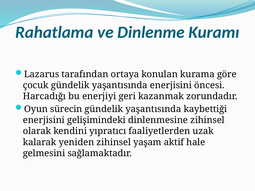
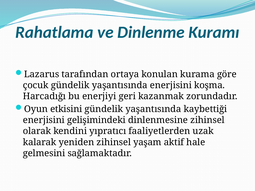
öncesi: öncesi -> koşma
sürecin: sürecin -> etkisini
